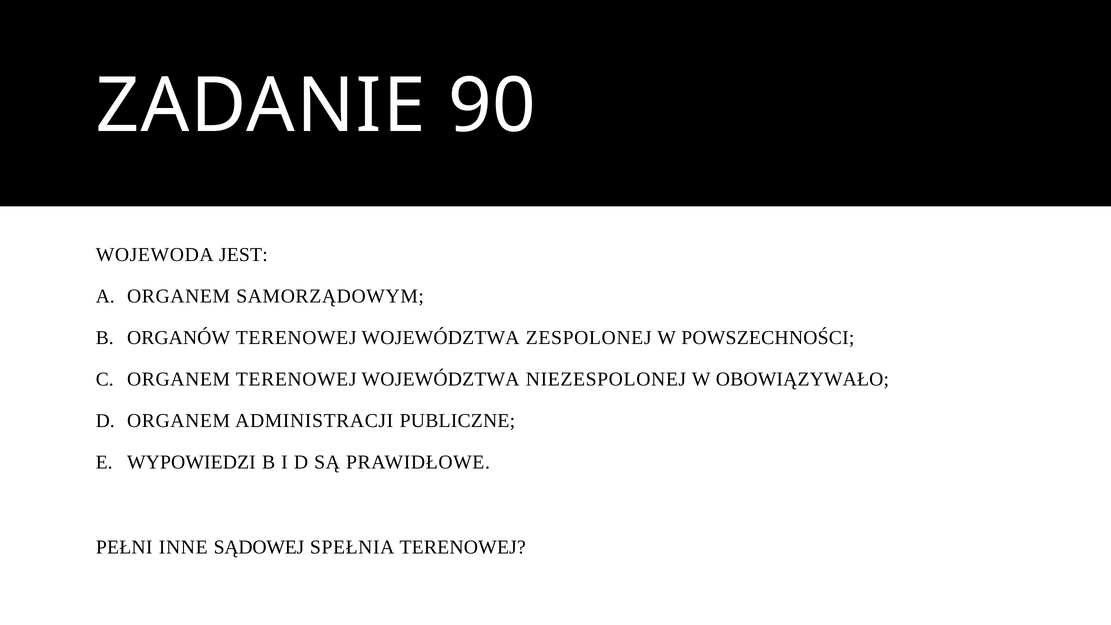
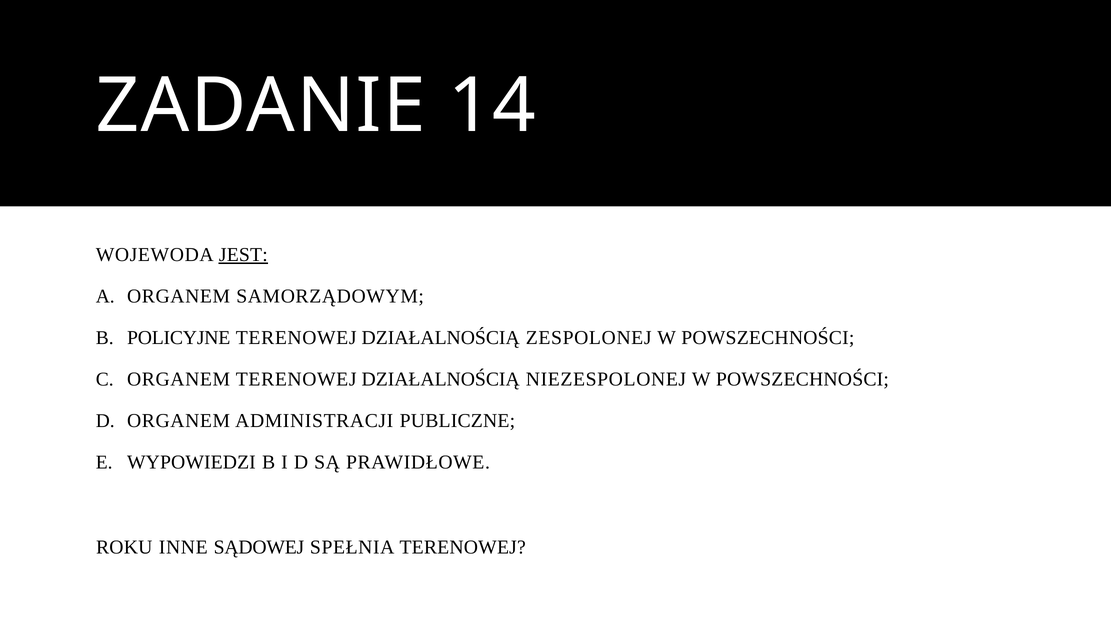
90: 90 -> 14
JEST underline: none -> present
ORGANÓW: ORGANÓW -> POLICYJNE
WOJEWÓDZTWA at (441, 338): WOJEWÓDZTWA -> DZIAŁALNOŚCIĄ
ORGANEM TERENOWEJ WOJEWÓDZTWA: WOJEWÓDZTWA -> DZIAŁALNOŚCIĄ
NIEZESPOLONEJ W OBOWIĄZYWAŁO: OBOWIĄZYWAŁO -> POWSZECHNOŚCI
PEŁNI: PEŁNI -> ROKU
